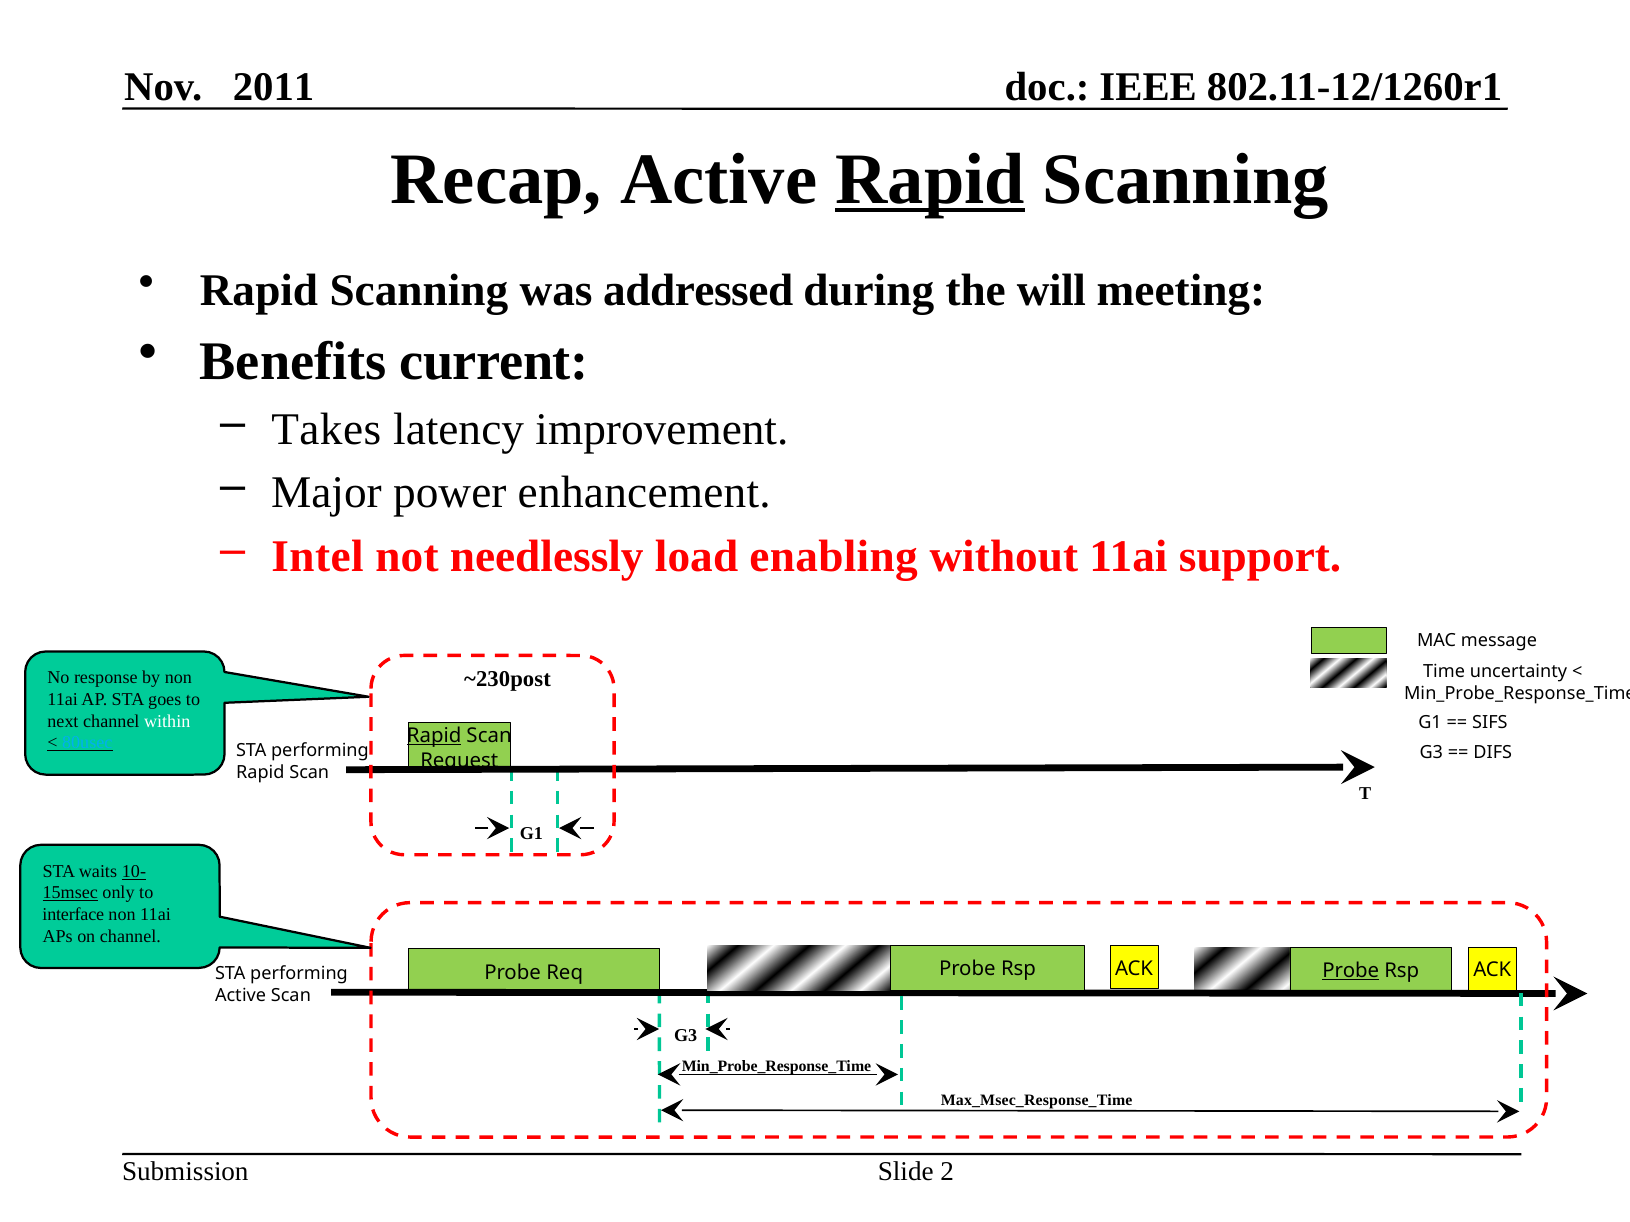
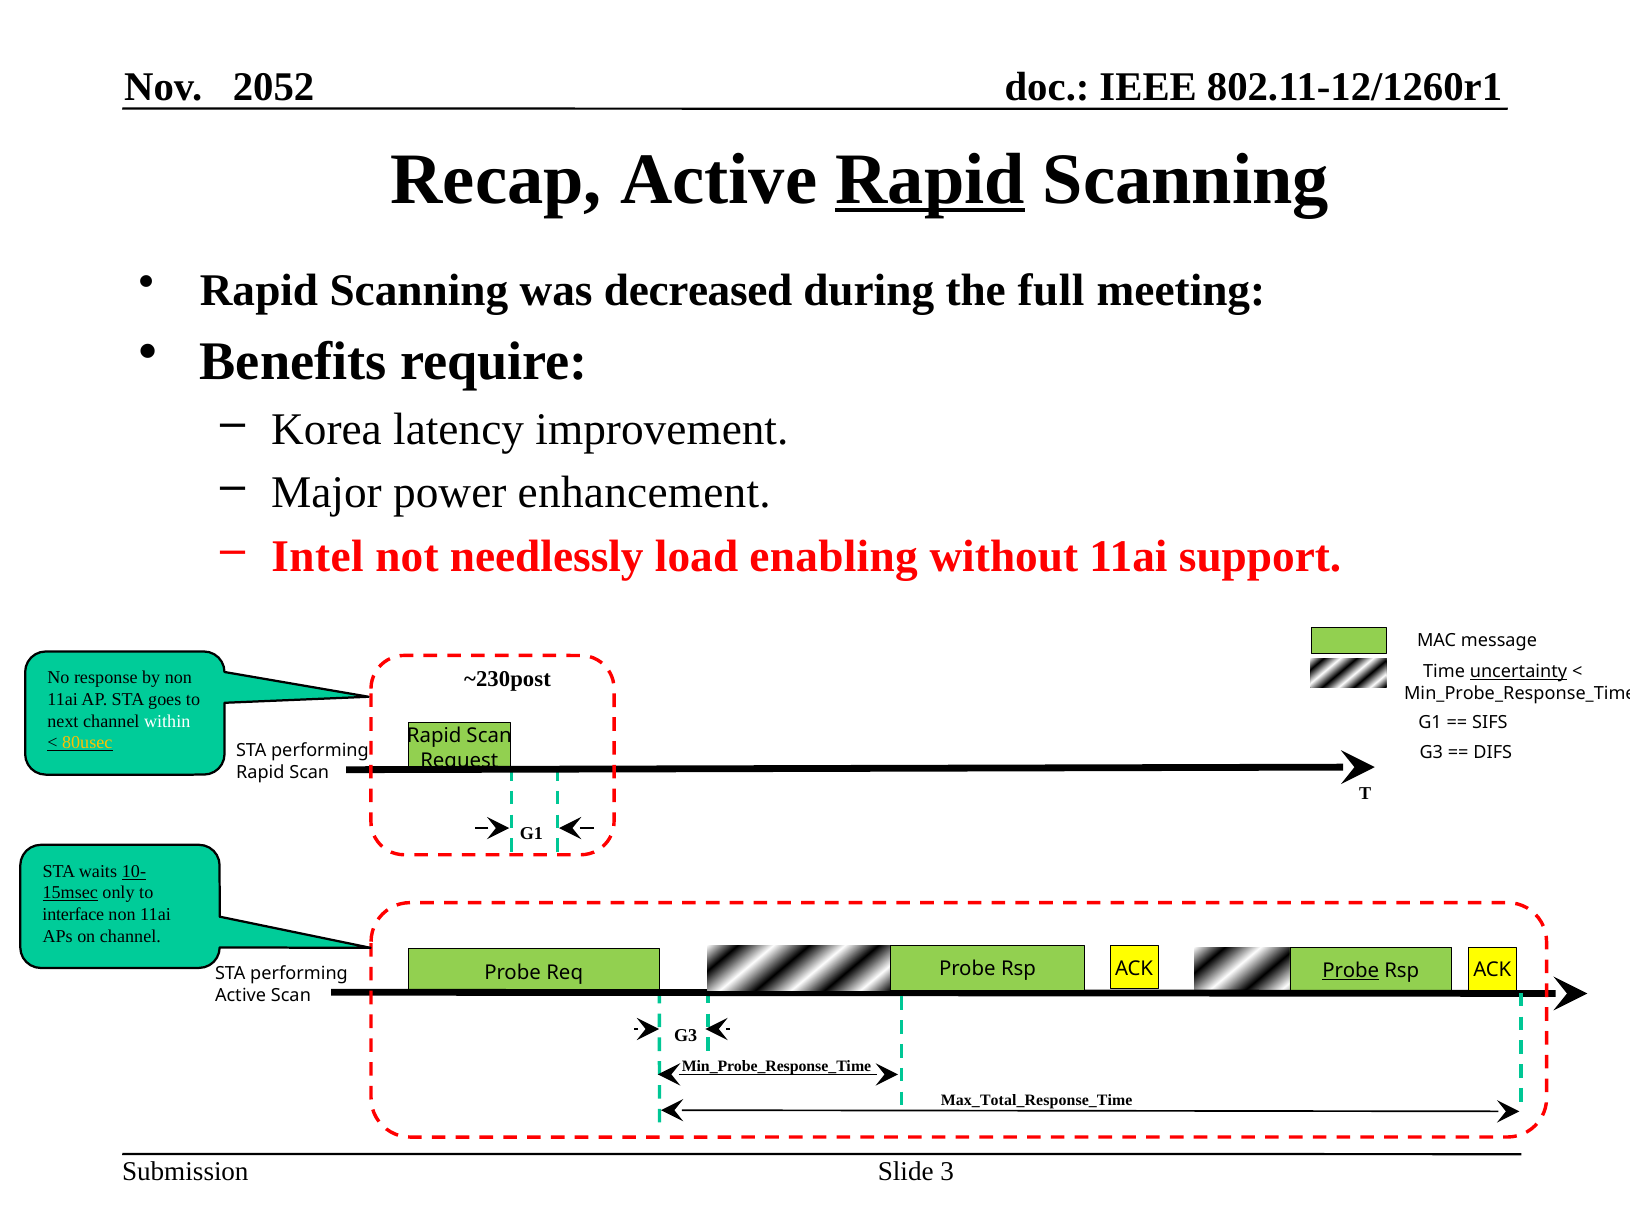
2011: 2011 -> 2052
addressed: addressed -> decreased
will: will -> full
current: current -> require
Takes: Takes -> Korea
uncertainty underline: none -> present
Rapid at (434, 736) underline: present -> none
80usec colour: light blue -> yellow
Max_Msec_Response_Time: Max_Msec_Response_Time -> Max_Total_Response_Time
2: 2 -> 3
